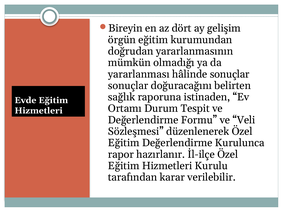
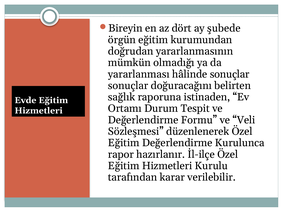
gelişim: gelişim -> şubede
